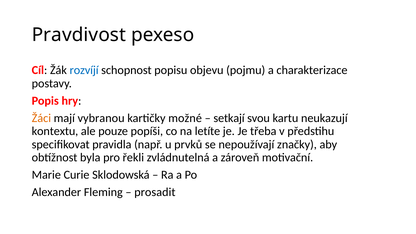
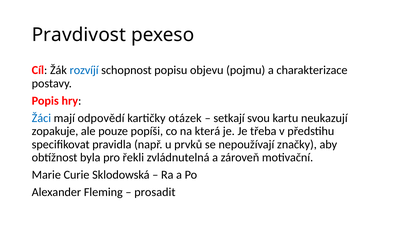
Žáci colour: orange -> blue
vybranou: vybranou -> odpovědí
možné: možné -> otázek
kontextu: kontextu -> zopakuje
letíte: letíte -> která
